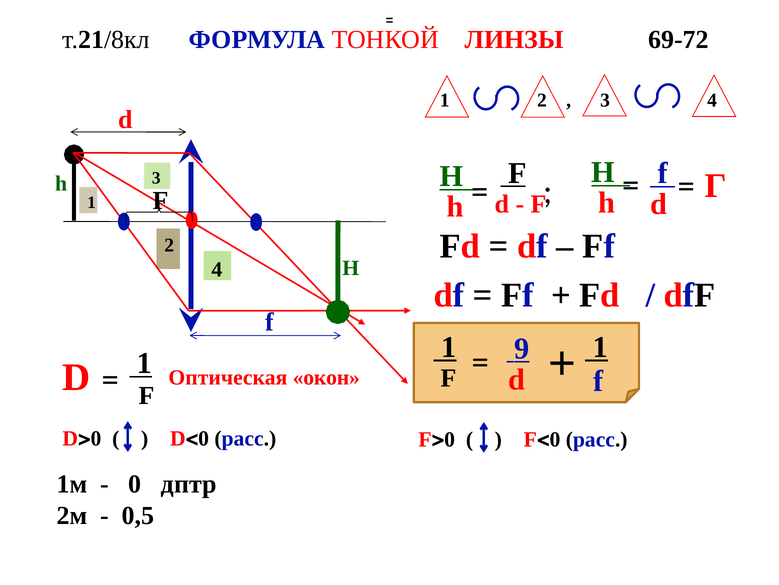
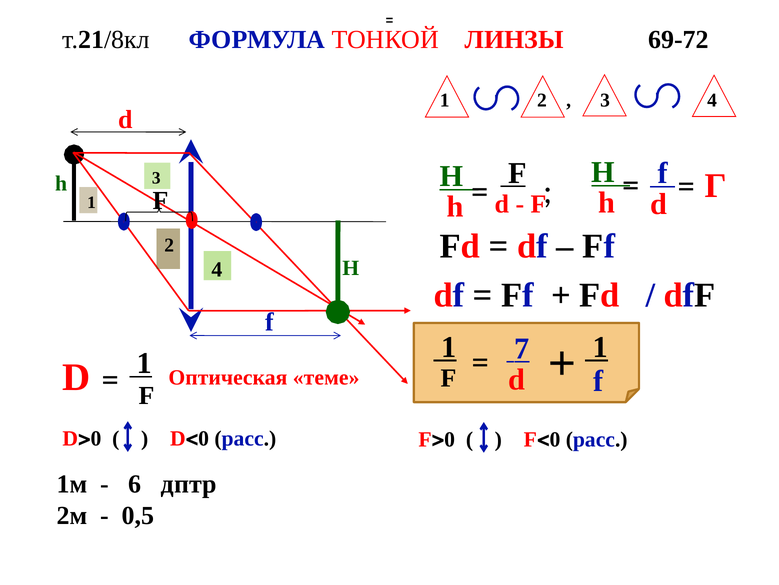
9: 9 -> 7
окон: окон -> теме
0: 0 -> 6
